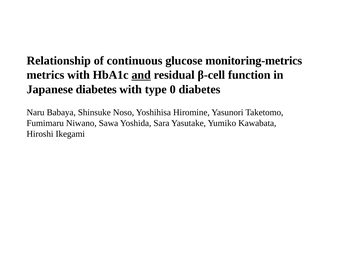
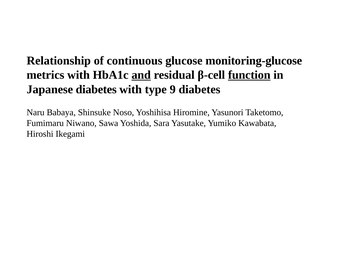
monitoring-metrics: monitoring-metrics -> monitoring-glucose
function underline: none -> present
0: 0 -> 9
